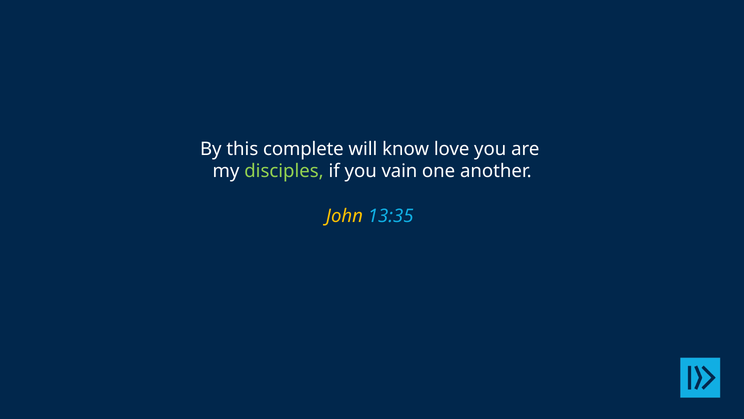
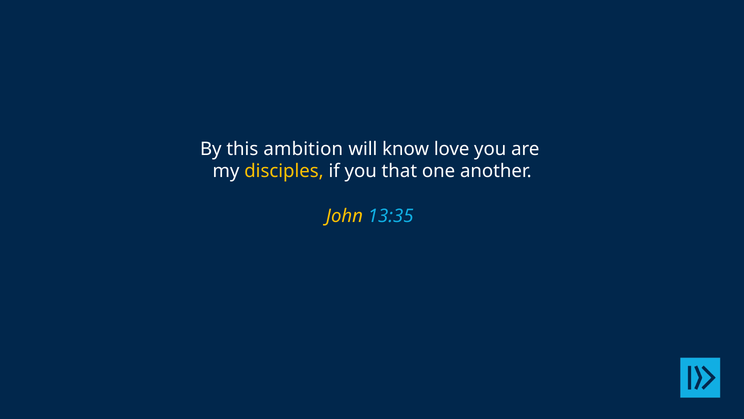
complete: complete -> ambition
disciples colour: light green -> yellow
vain: vain -> that
